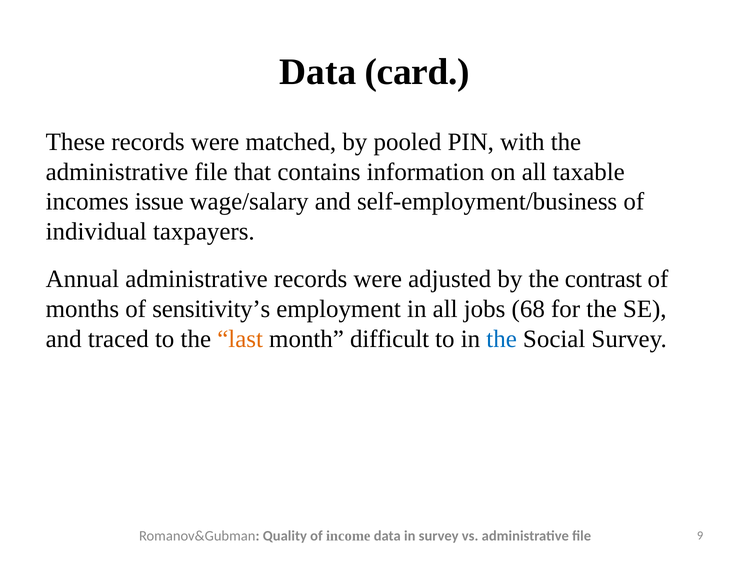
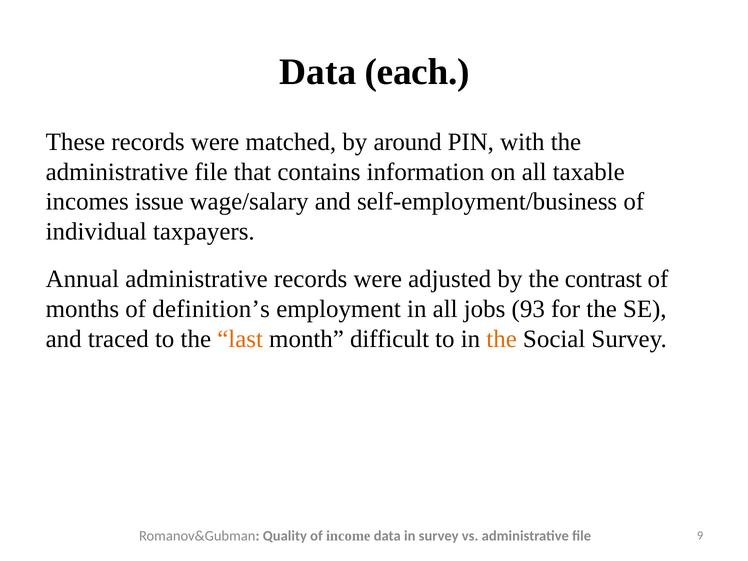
card: card -> each
pooled: pooled -> around
sensitivity’s: sensitivity’s -> definition’s
68: 68 -> 93
the at (502, 339) colour: blue -> orange
